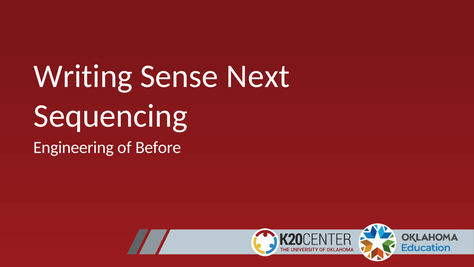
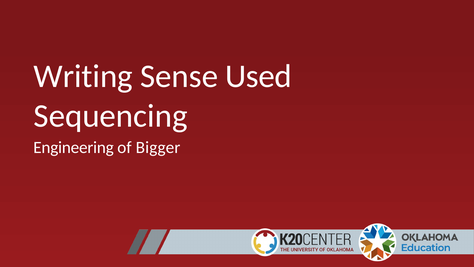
Next: Next -> Used
Before: Before -> Bigger
